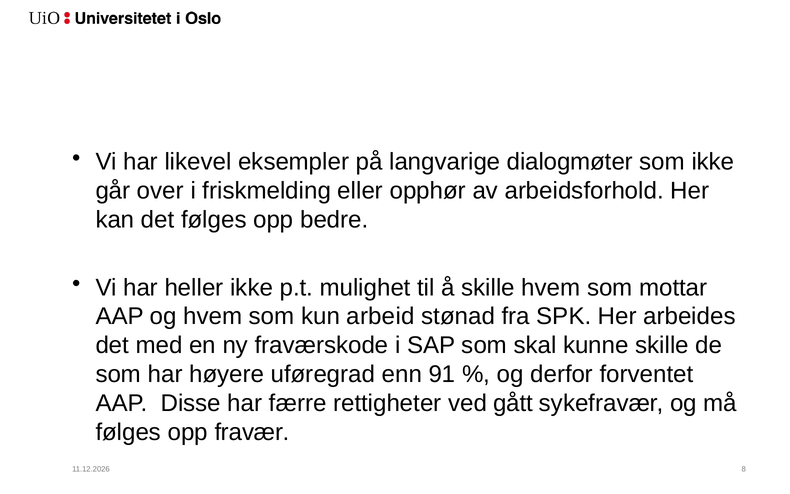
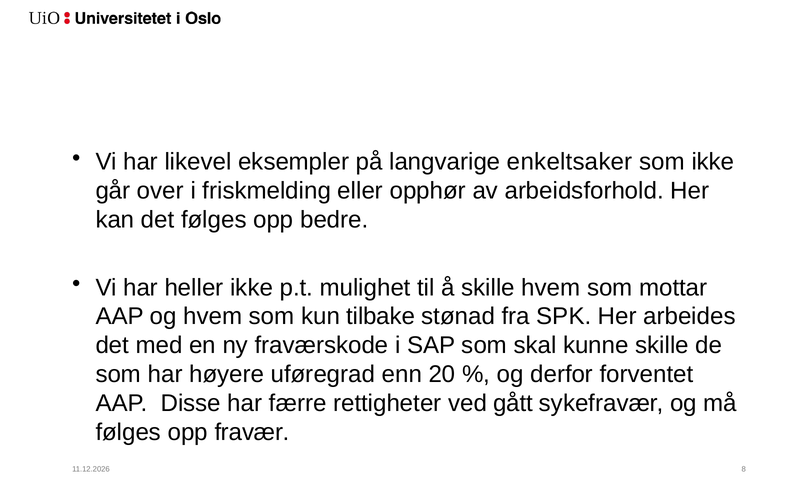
dialogmøter: dialogmøter -> enkeltsaker
arbeid: arbeid -> tilbake
91: 91 -> 20
